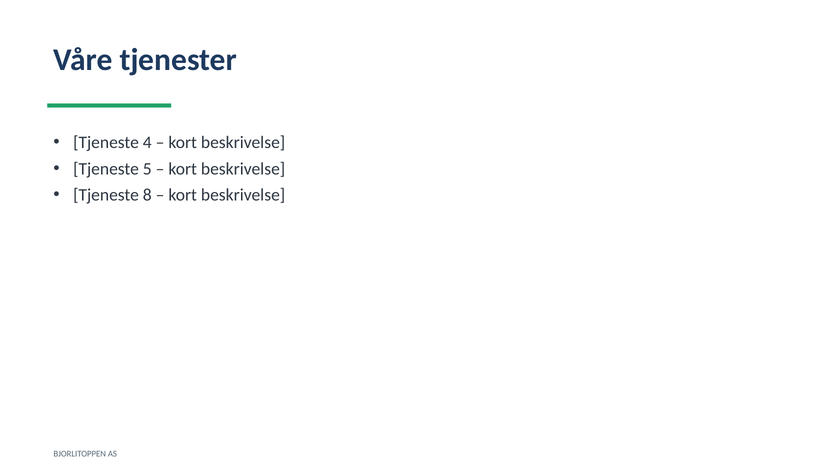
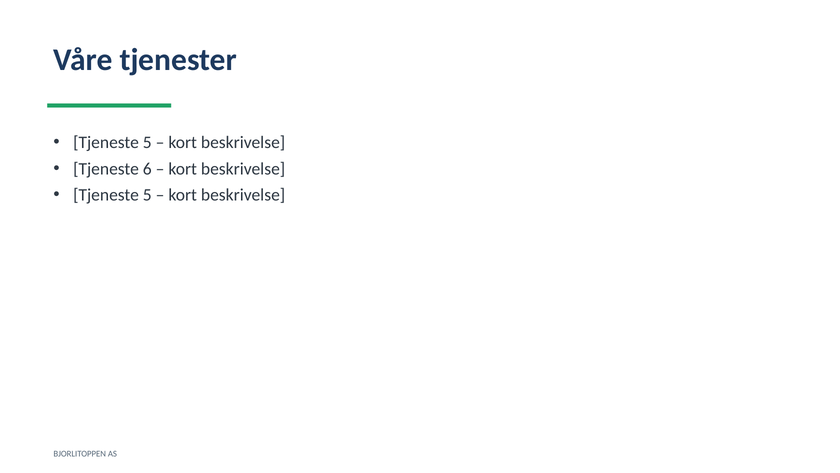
4 at (147, 142): 4 -> 5
5: 5 -> 6
8 at (147, 195): 8 -> 5
